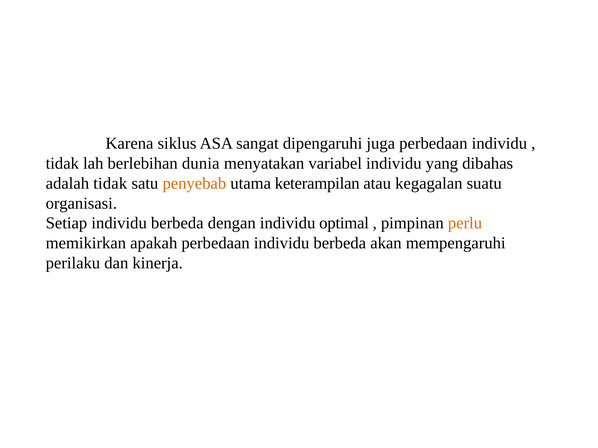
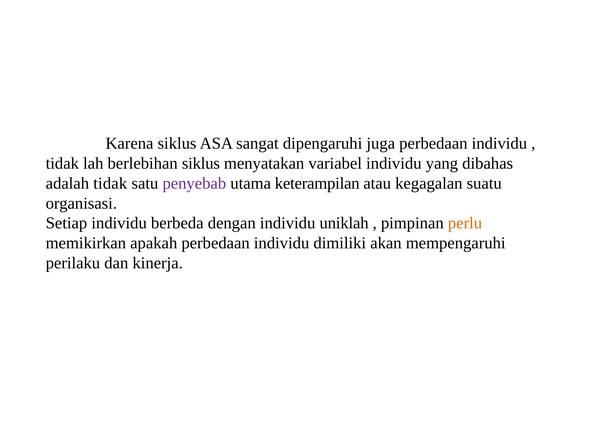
berlebihan dunia: dunia -> siklus
penyebab colour: orange -> purple
optimal: optimal -> uniklah
perbedaan individu berbeda: berbeda -> dimiliki
